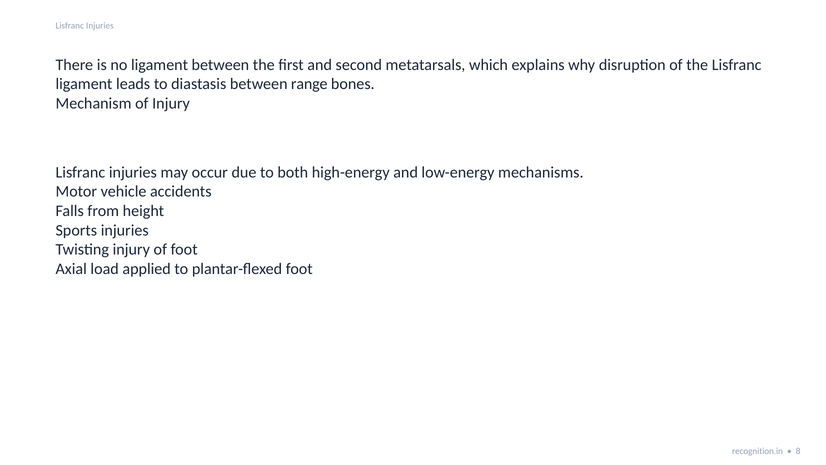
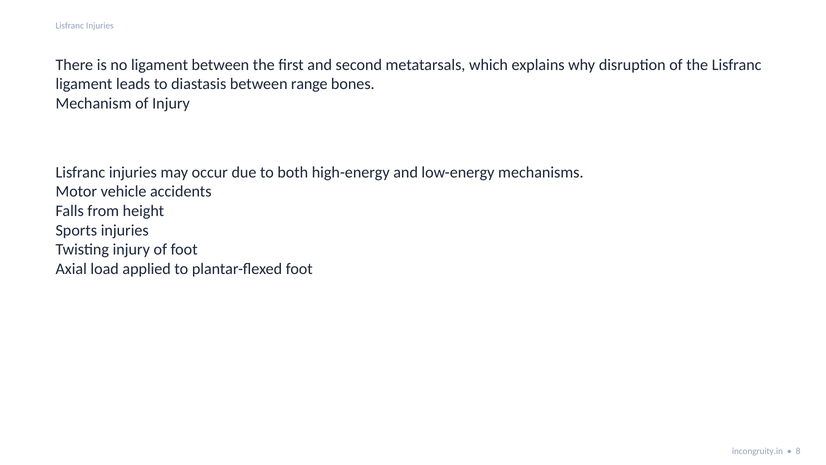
recognition.in: recognition.in -> incongruity.in
